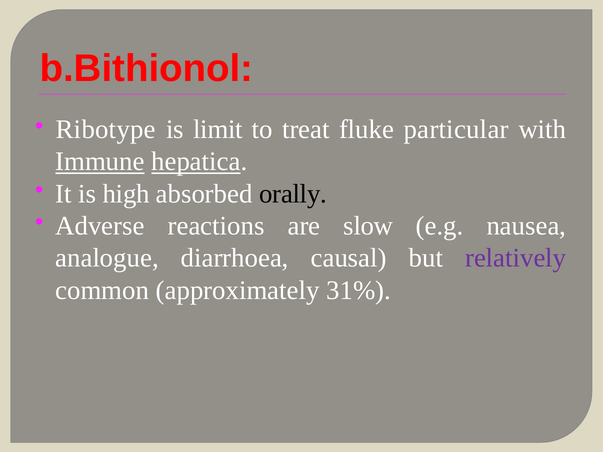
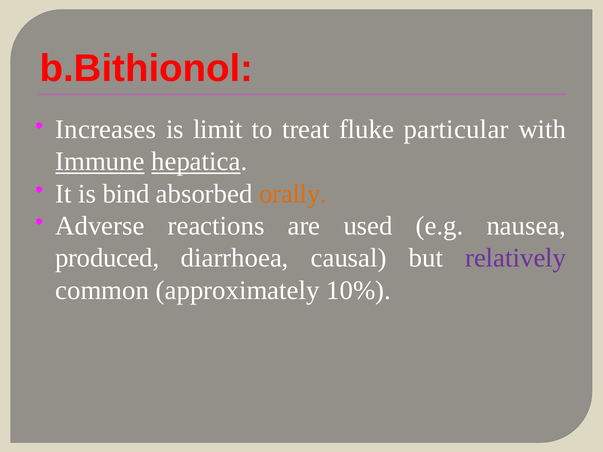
Ribotype: Ribotype -> Increases
high: high -> bind
orally colour: black -> orange
slow: slow -> used
analogue: analogue -> produced
31%: 31% -> 10%
